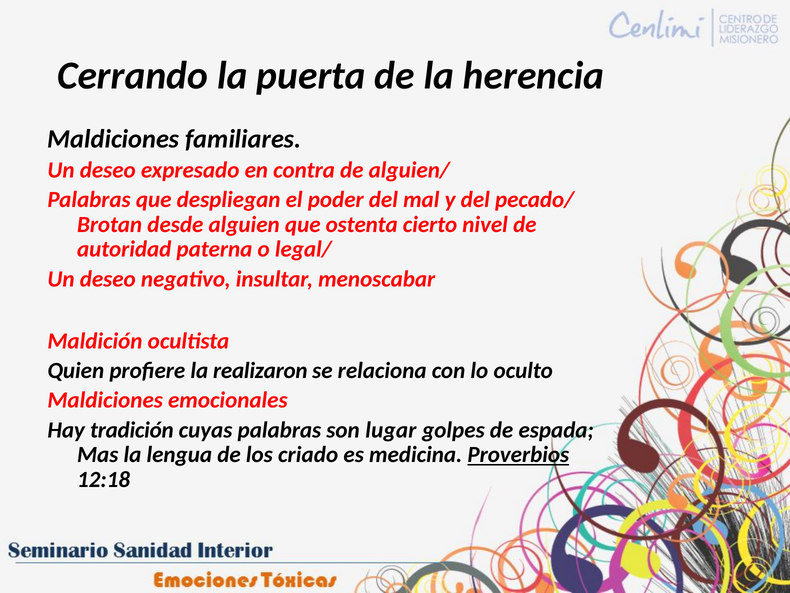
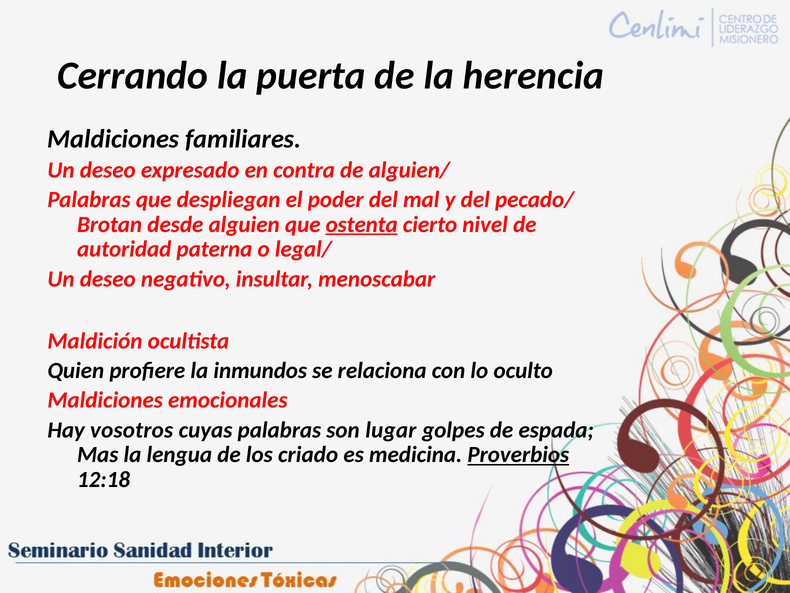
ostenta underline: none -> present
realizaron: realizaron -> inmundos
tradición: tradición -> vosotros
